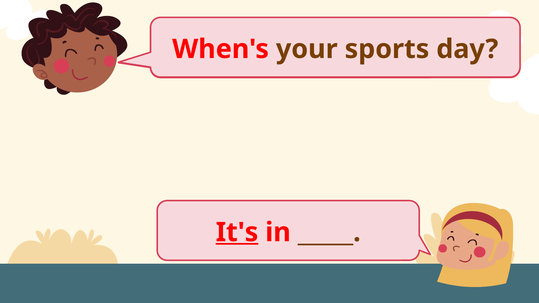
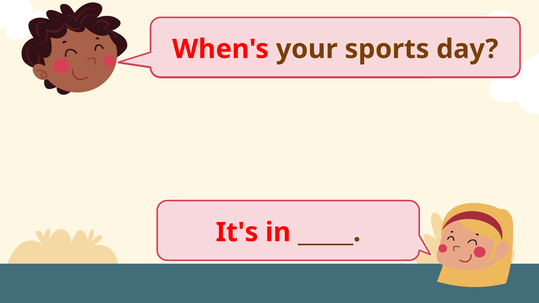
It's underline: present -> none
